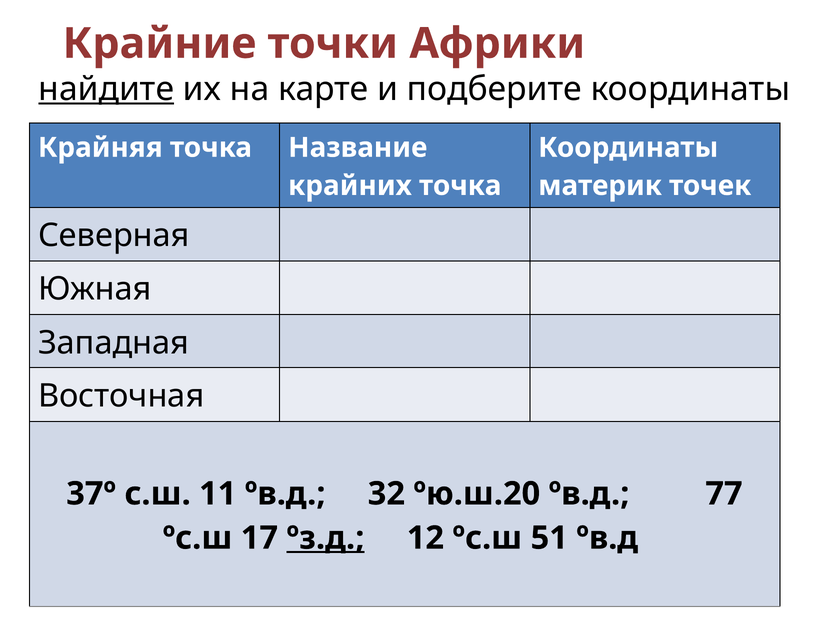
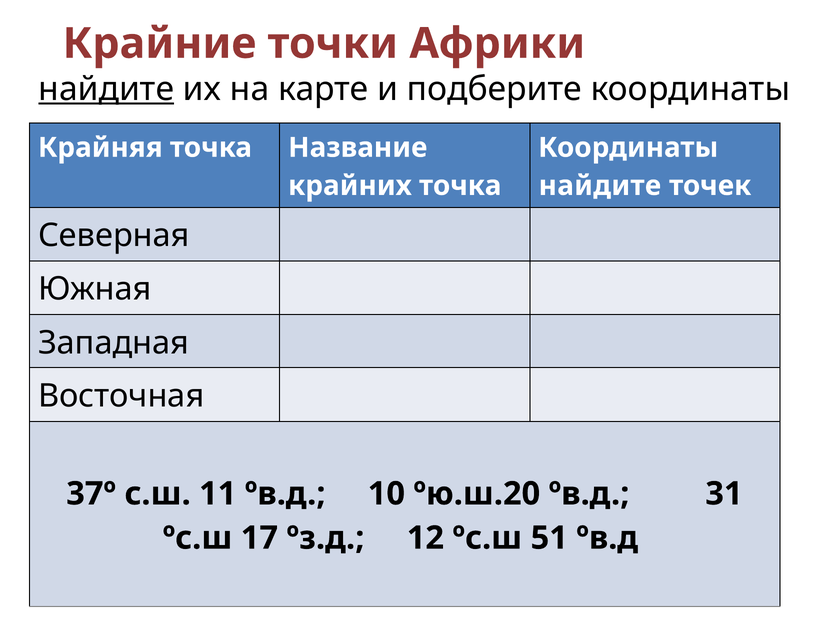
материк at (600, 186): материк -> найдите
32: 32 -> 10
77: 77 -> 31
ºз.д underline: present -> none
